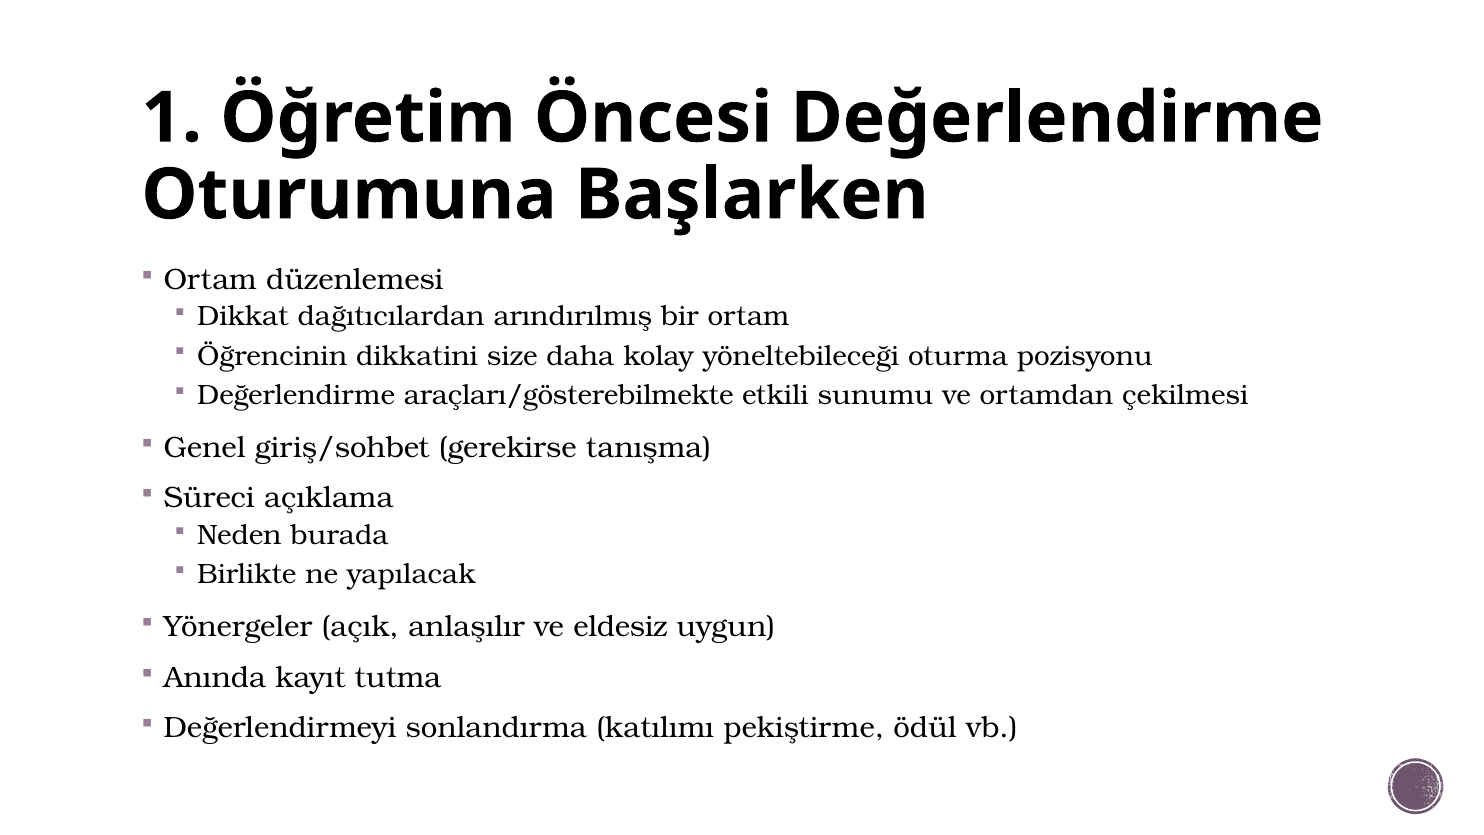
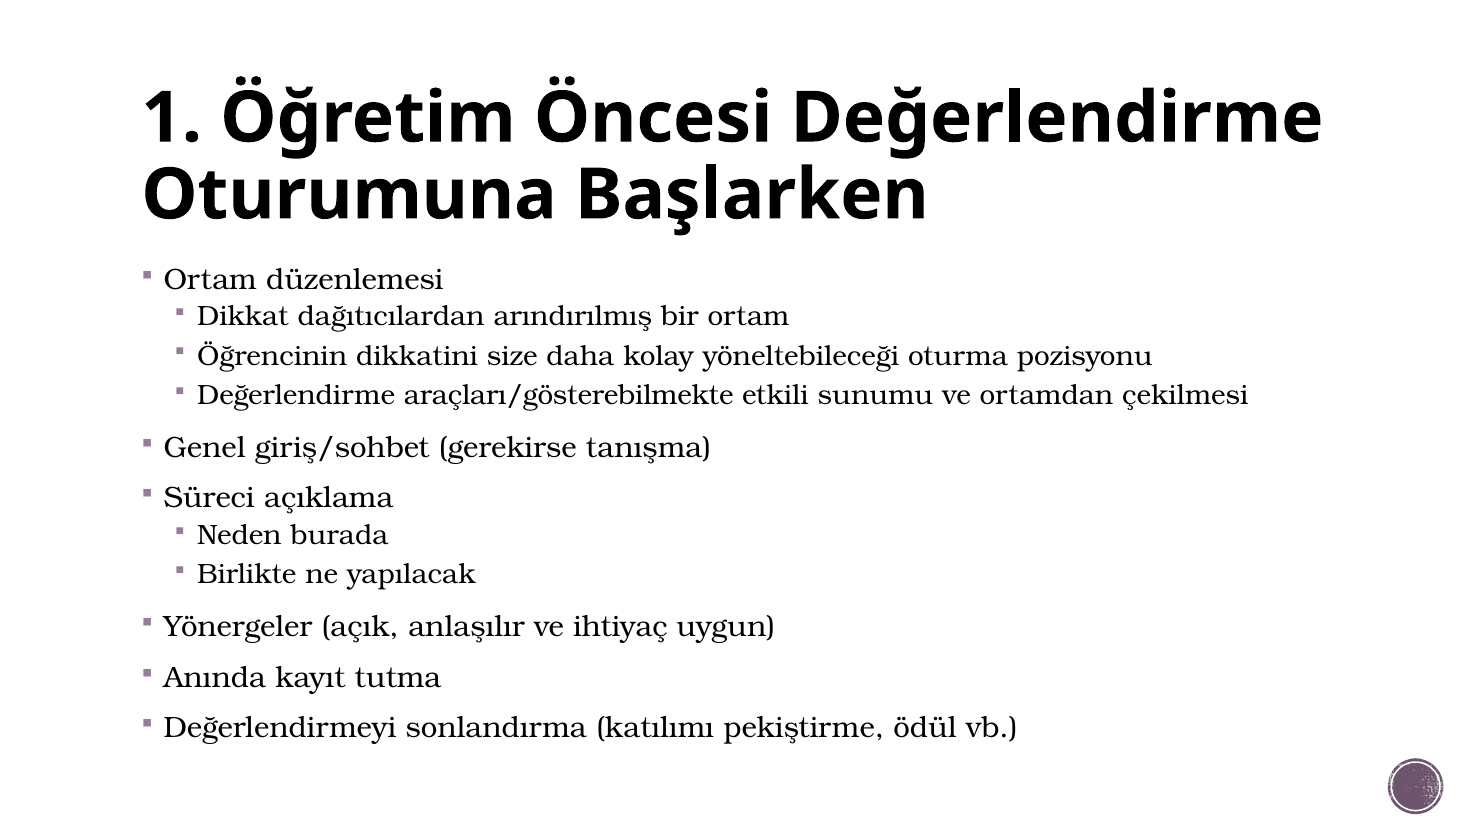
eldesiz: eldesiz -> ihtiyaç
